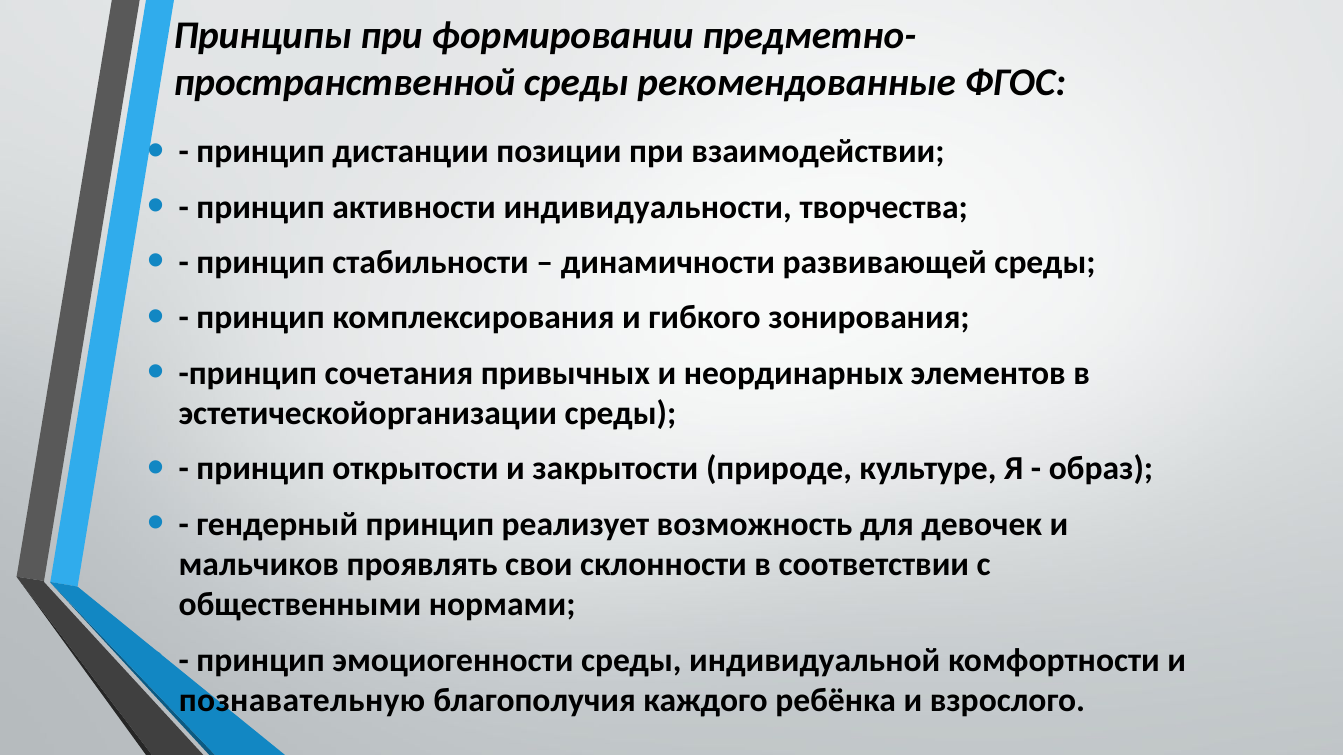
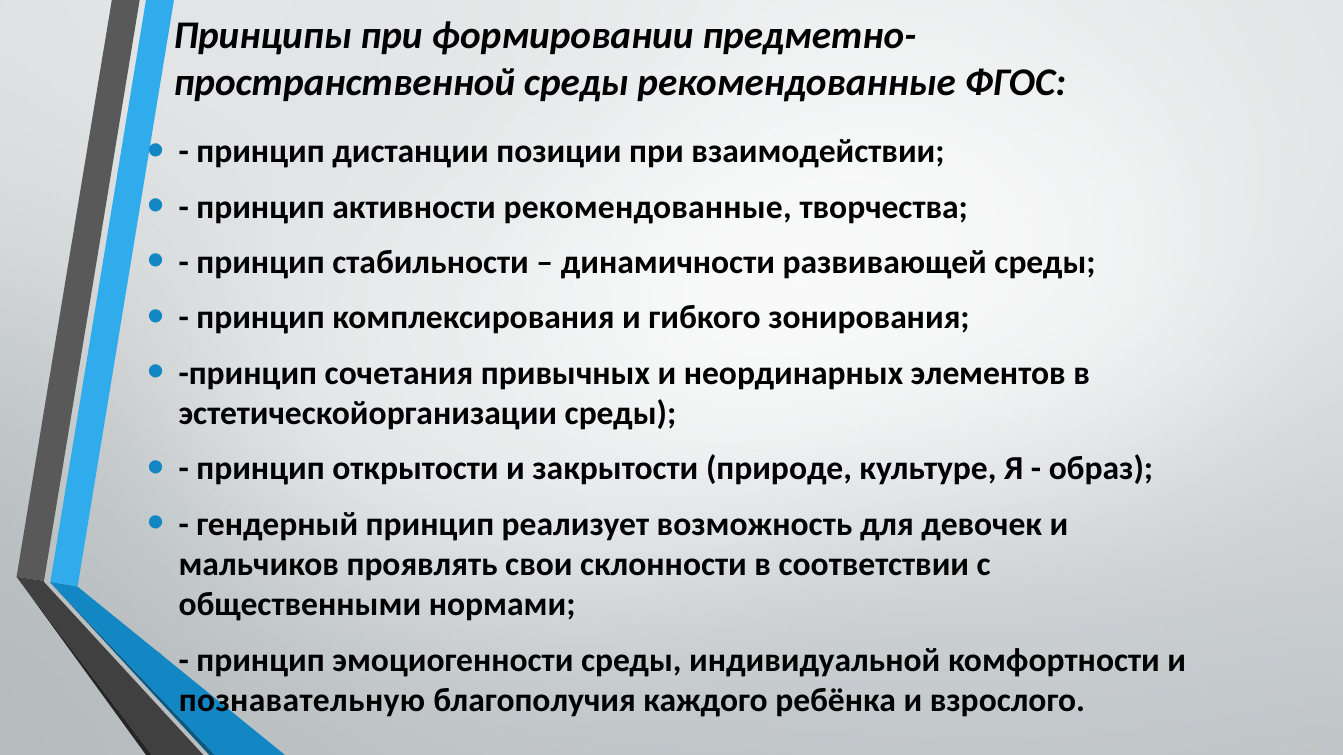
активности индивидуальности: индивидуальности -> рекомендованные
